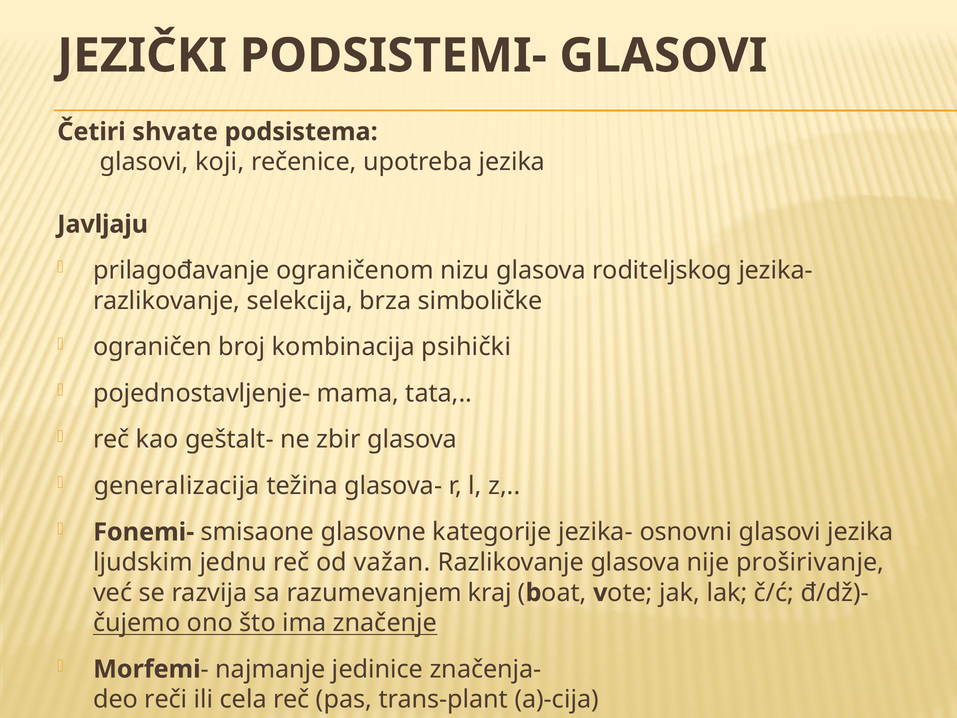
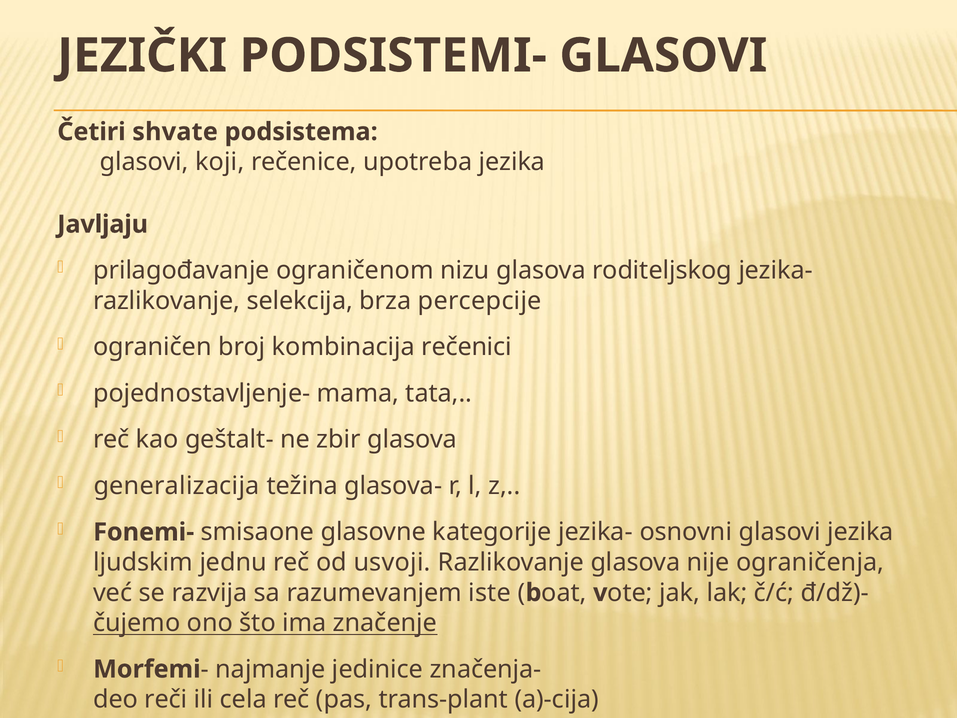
simboličke: simboličke -> percepcije
psihički: psihički -> rečenici
važan: važan -> usvoji
proširivanje: proširivanje -> ograničenja
kraj: kraj -> iste
